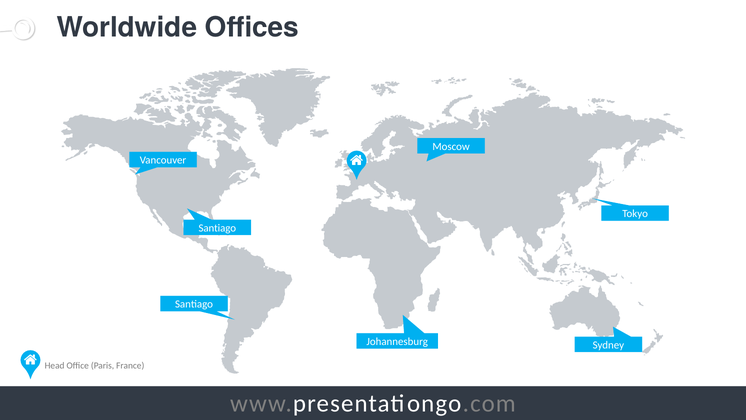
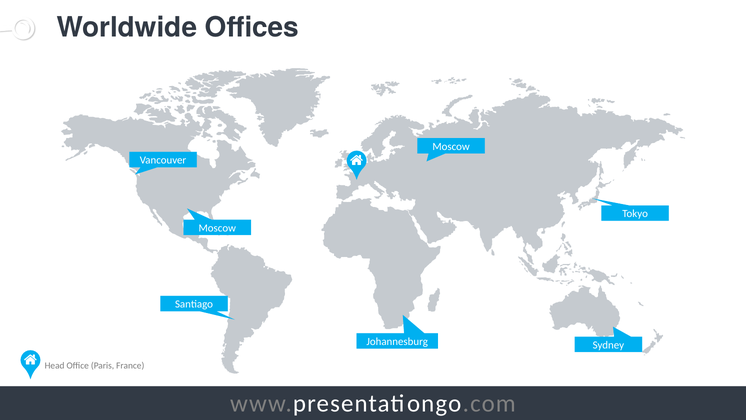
Santiago at (217, 228): Santiago -> Moscow
